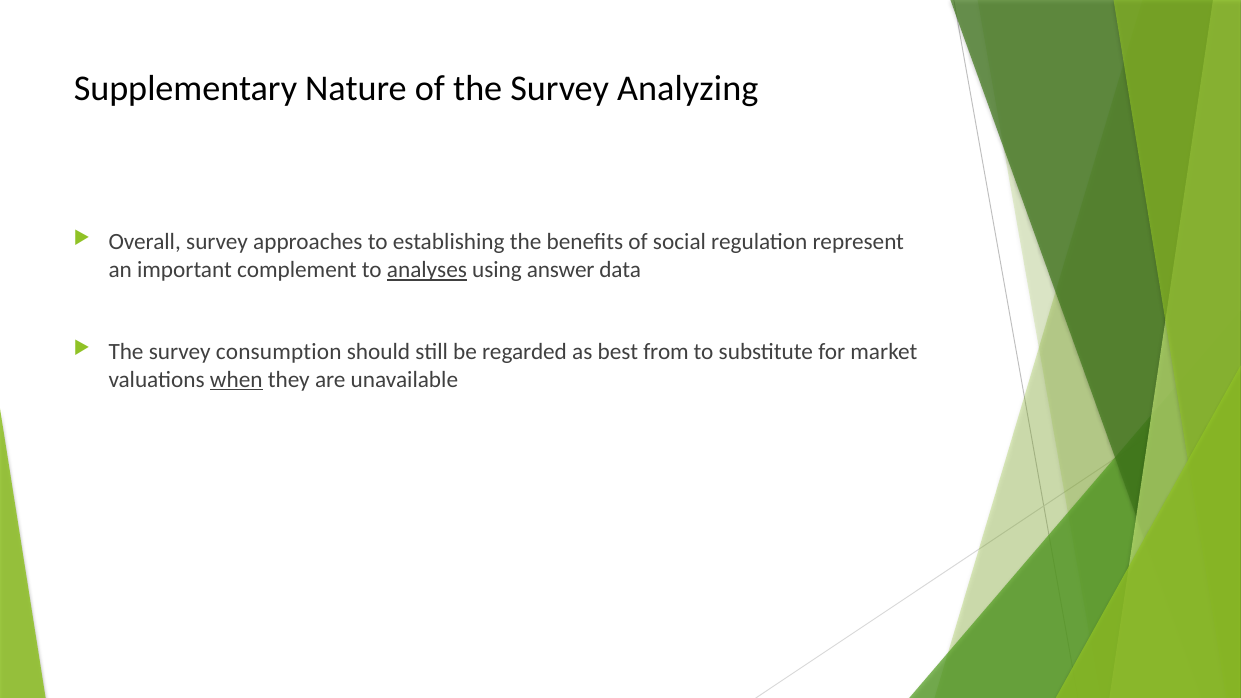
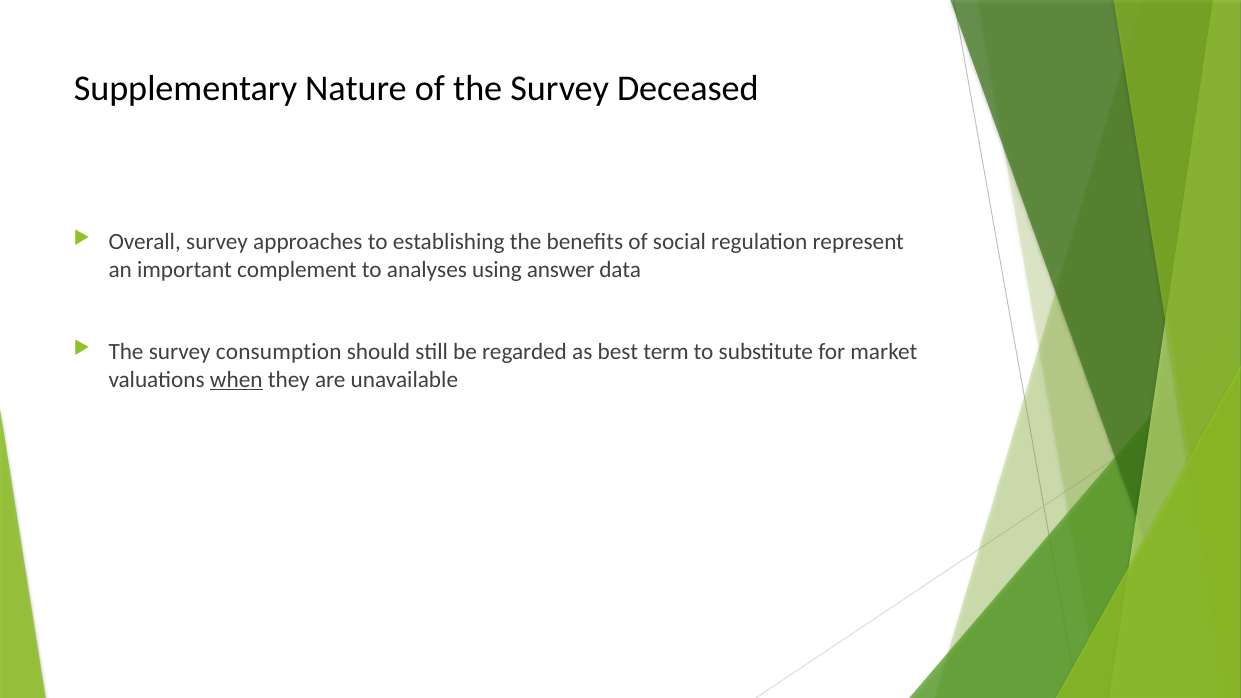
Analyzing: Analyzing -> Deceased
analyses underline: present -> none
from: from -> term
